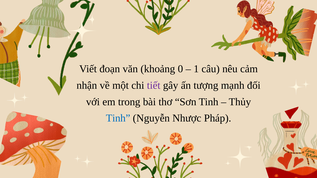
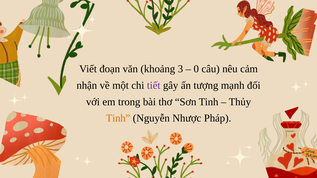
0: 0 -> 3
1: 1 -> 0
Tinh at (118, 118) colour: blue -> orange
